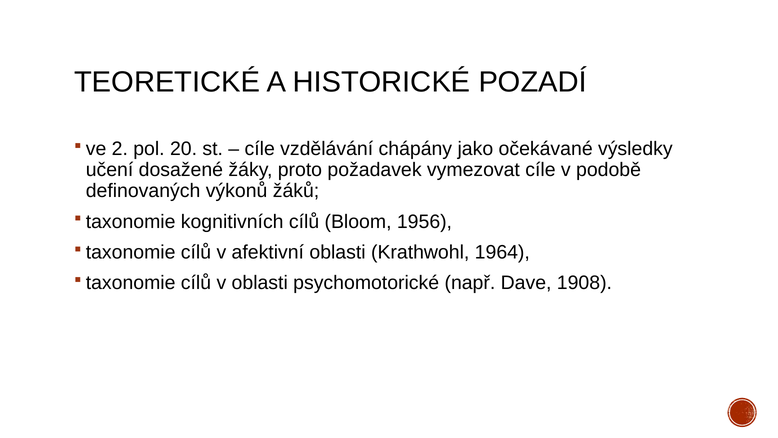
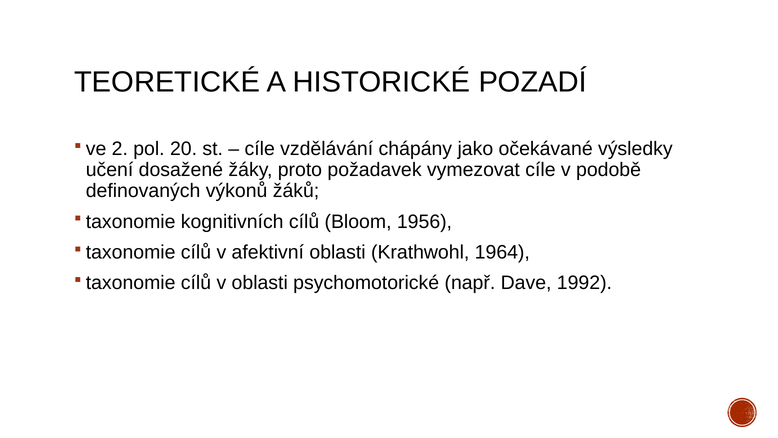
1908: 1908 -> 1992
